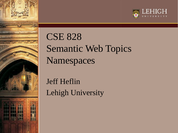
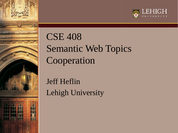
828: 828 -> 408
Namespaces: Namespaces -> Cooperation
